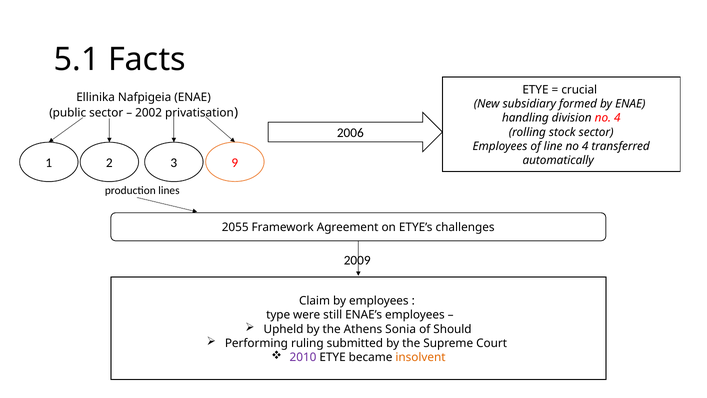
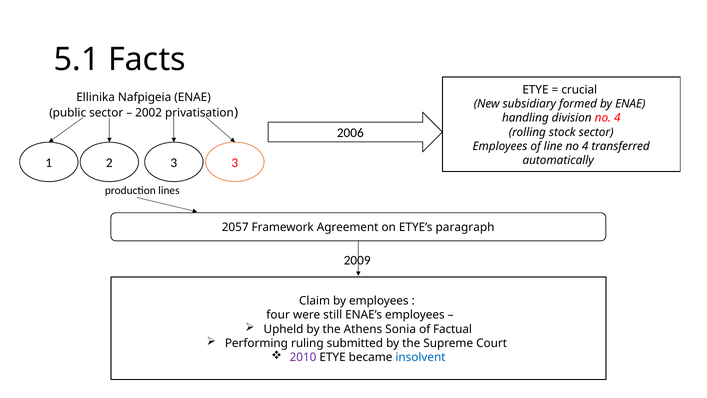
3 9: 9 -> 3
2055: 2055 -> 2057
challenges: challenges -> paragraph
type: type -> four
Should: Should -> Factual
insolvent colour: orange -> blue
